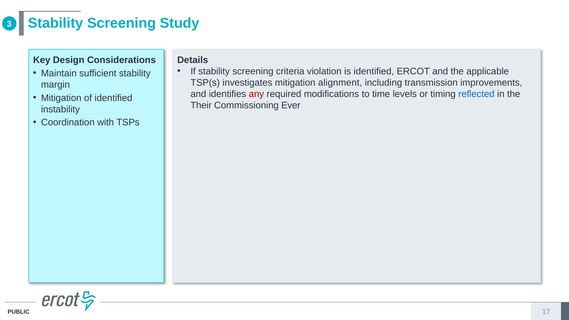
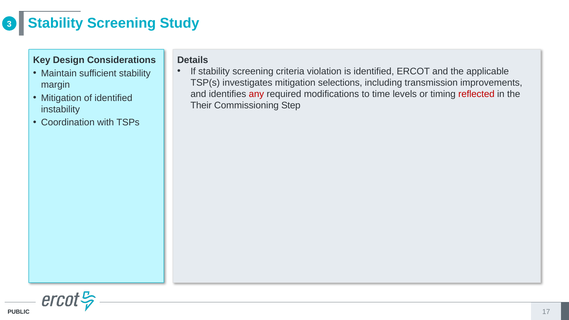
alignment: alignment -> selections
reflected colour: blue -> red
Ever: Ever -> Step
